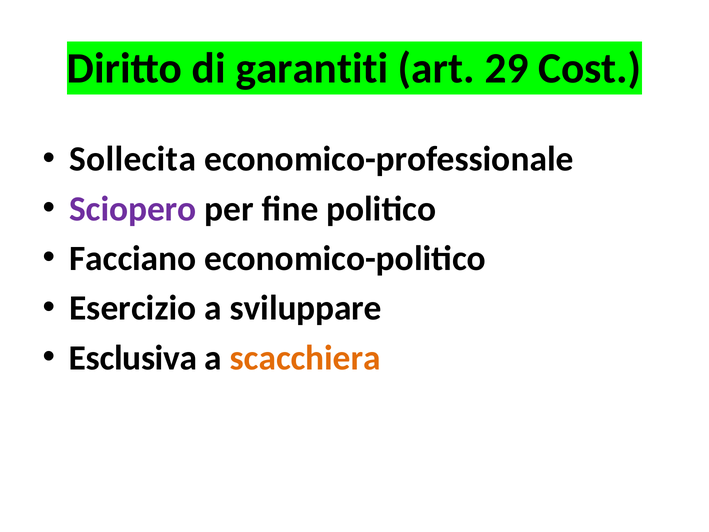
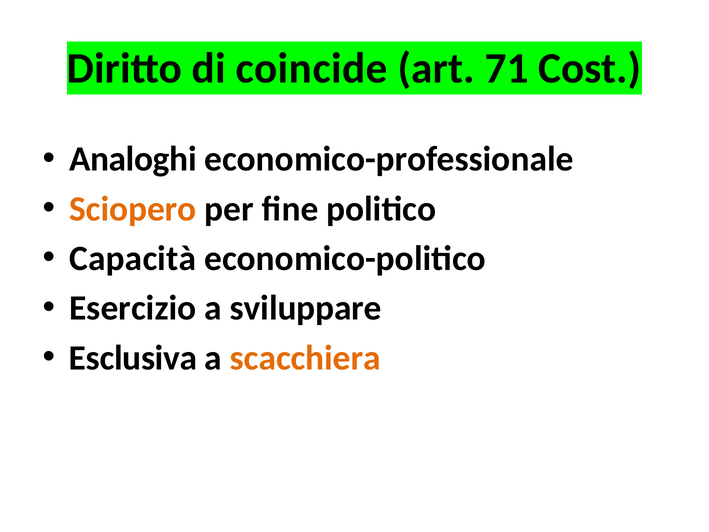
garantiti: garantiti -> coincide
29: 29 -> 71
Sollecita: Sollecita -> Analoghi
Sciopero colour: purple -> orange
Facciano: Facciano -> Capacità
